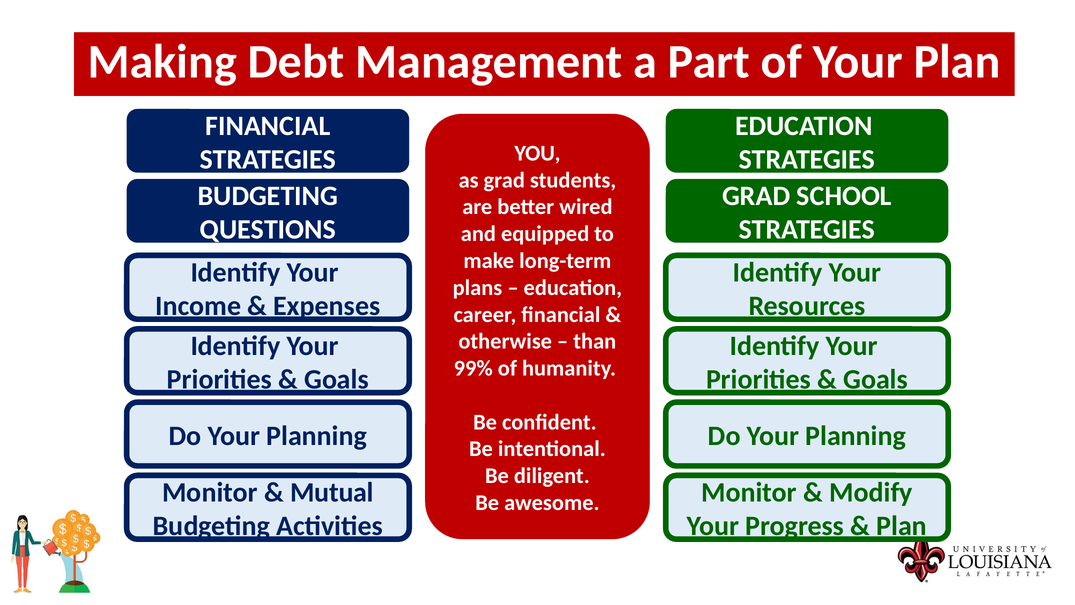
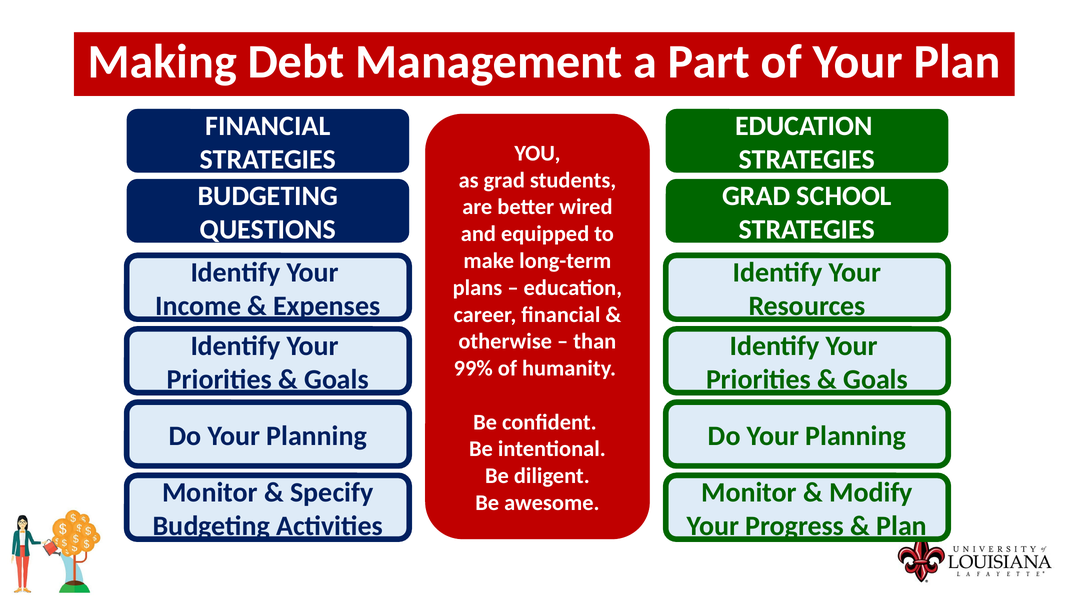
Mutual: Mutual -> Specify
